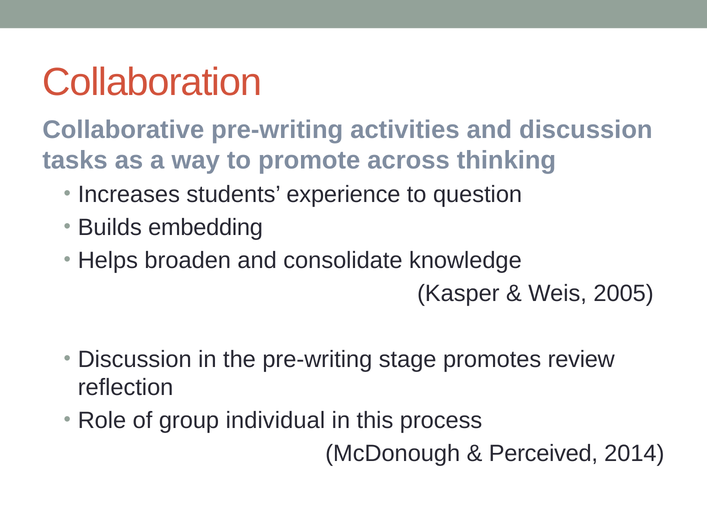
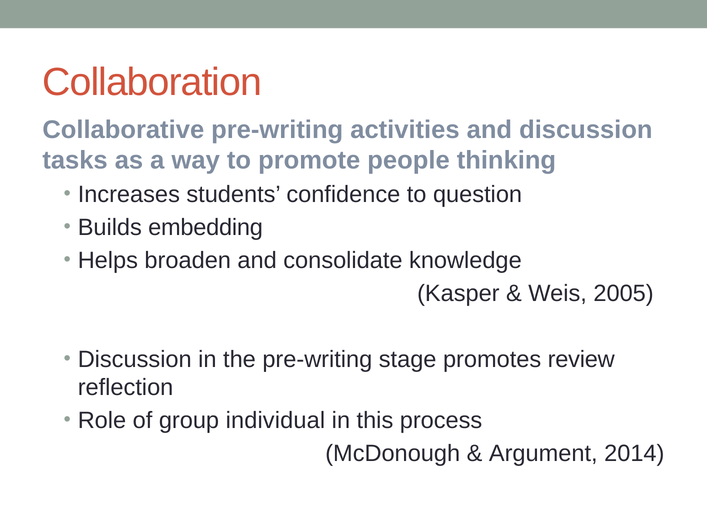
across: across -> people
experience: experience -> confidence
Perceived: Perceived -> Argument
